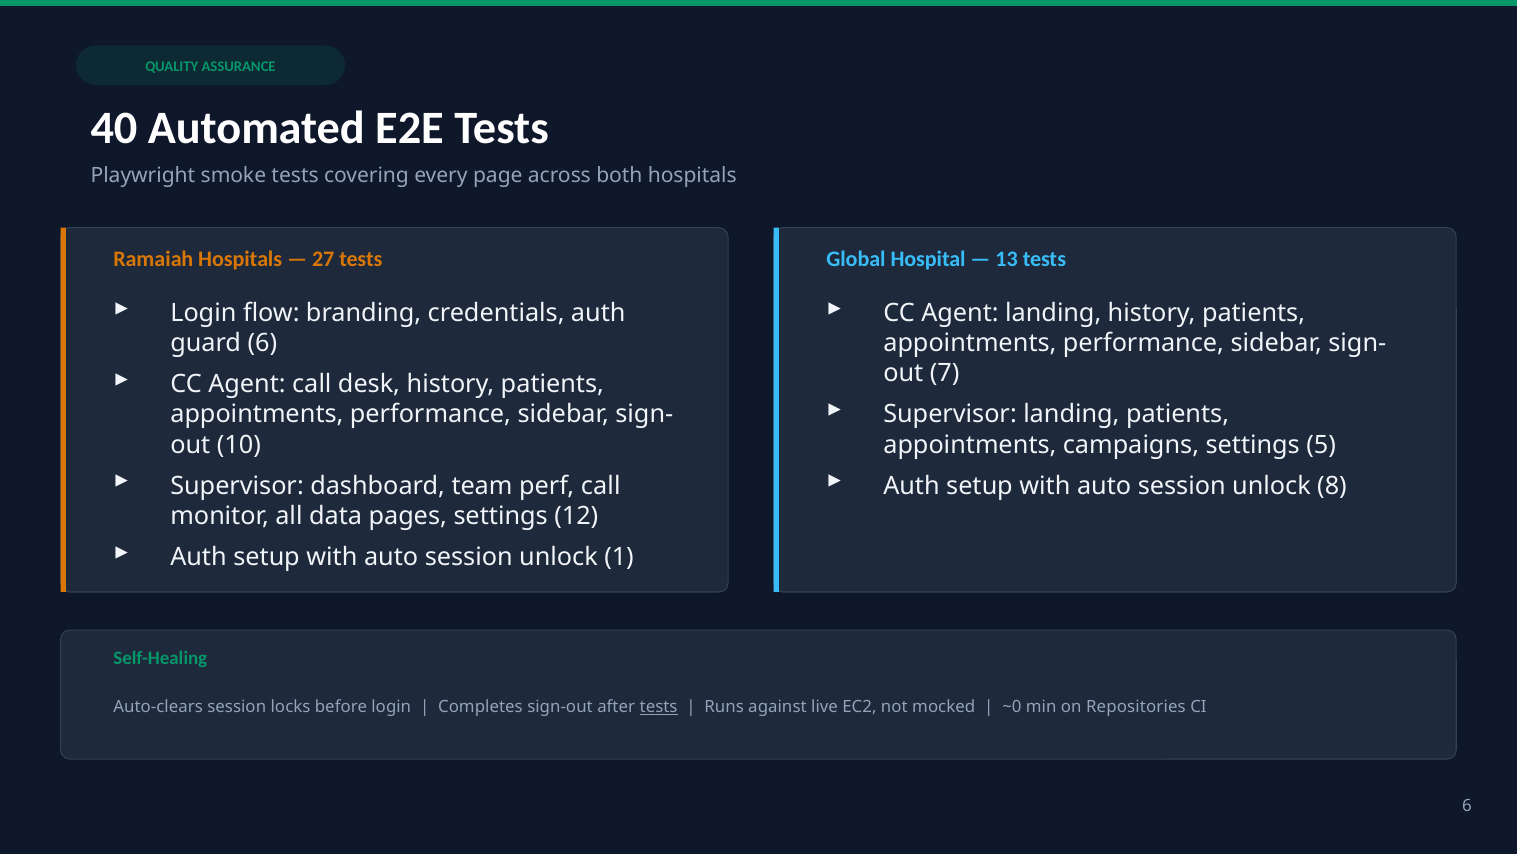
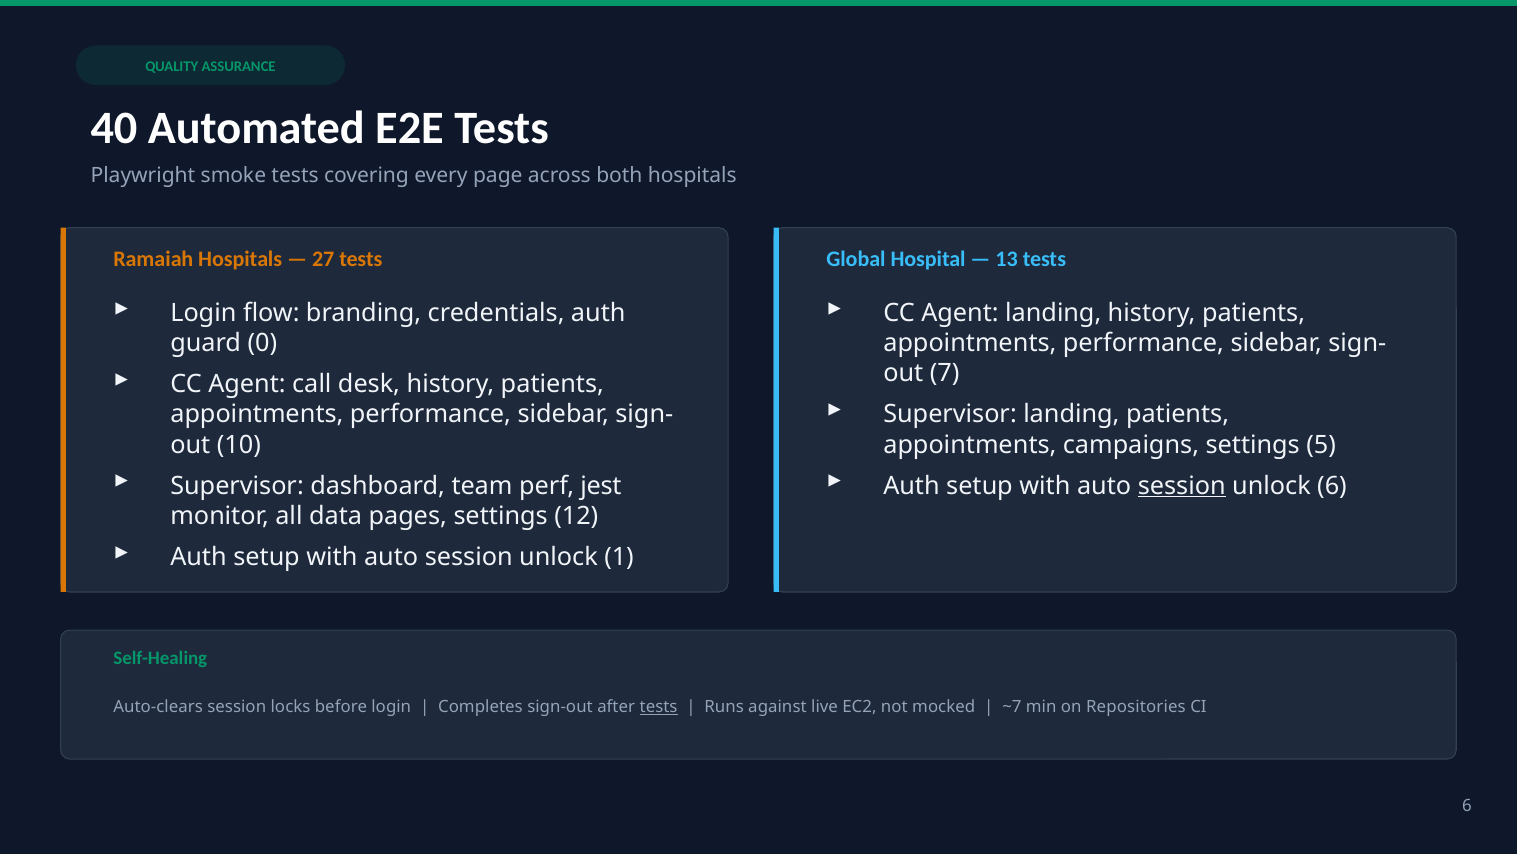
guard 6: 6 -> 0
perf call: call -> jest
session at (1182, 485) underline: none -> present
unlock 8: 8 -> 6
~0: ~0 -> ~7
